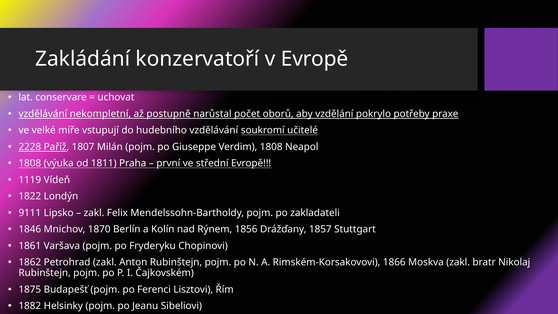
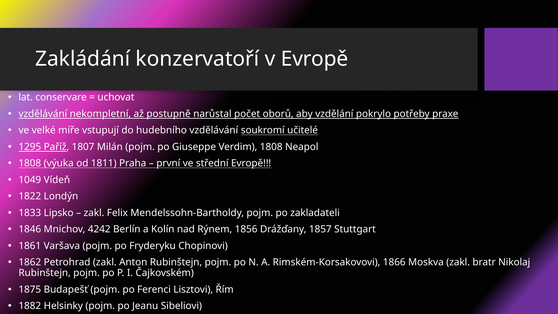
2228: 2228 -> 1295
1119: 1119 -> 1049
9111: 9111 -> 1833
1870: 1870 -> 4242
